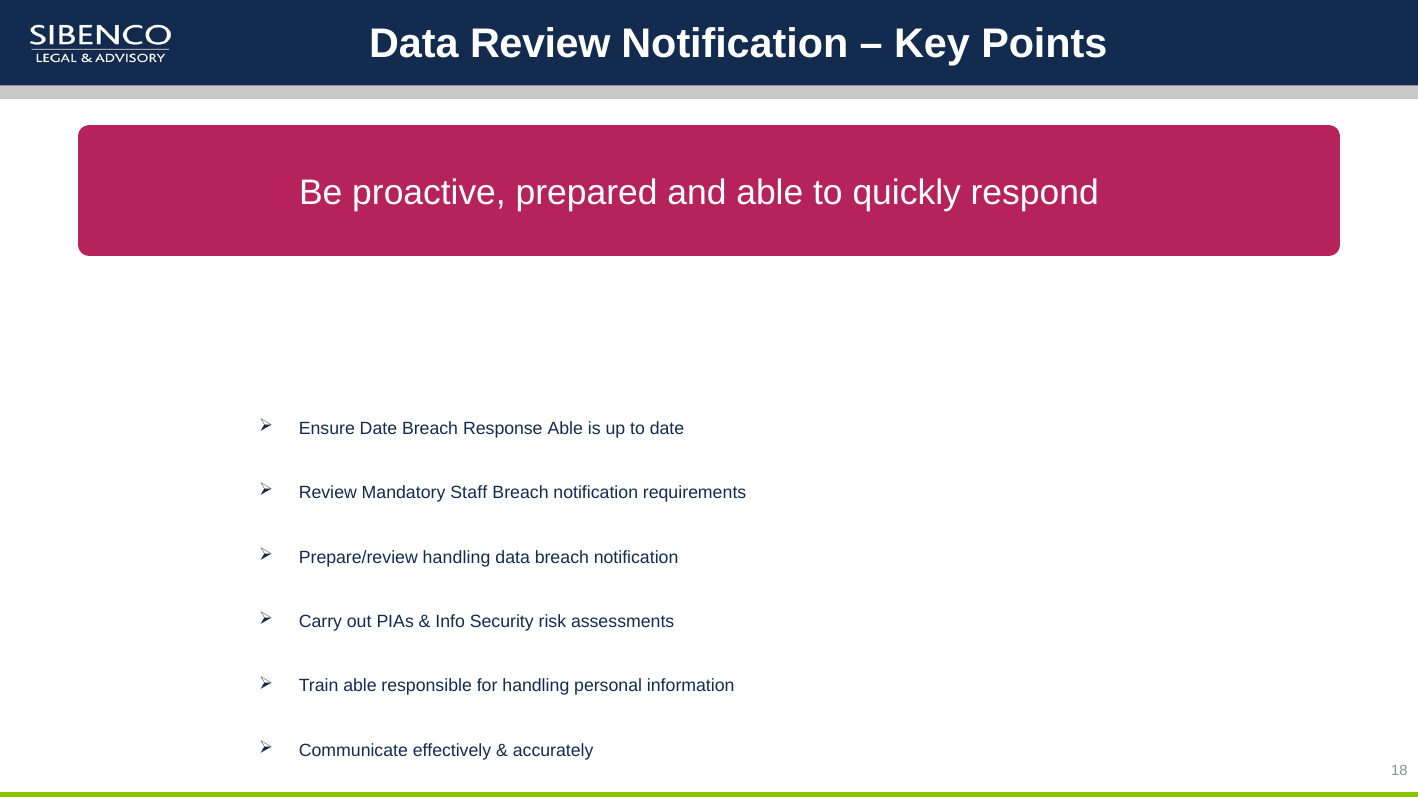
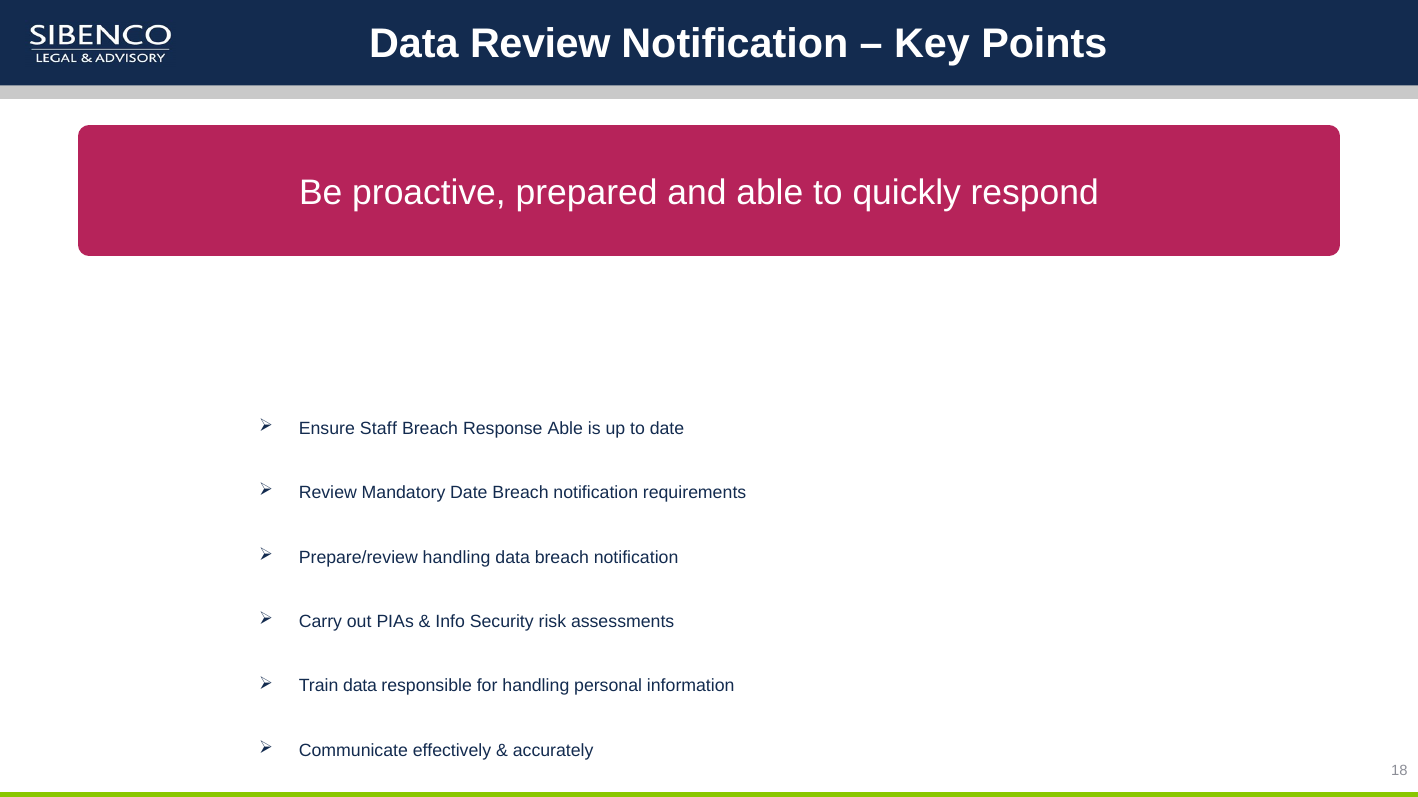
Ensure Date: Date -> Staff
Mandatory Staff: Staff -> Date
Train able: able -> data
